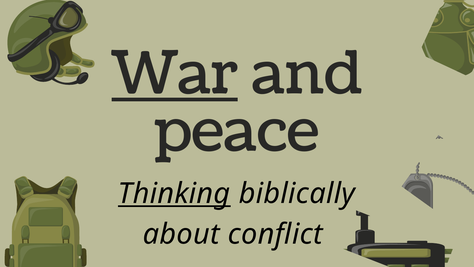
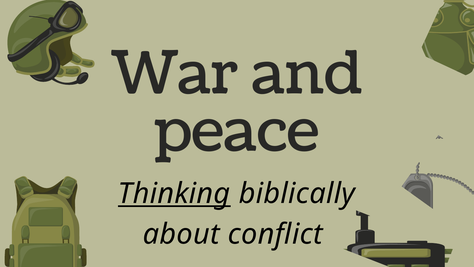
War underline: present -> none
